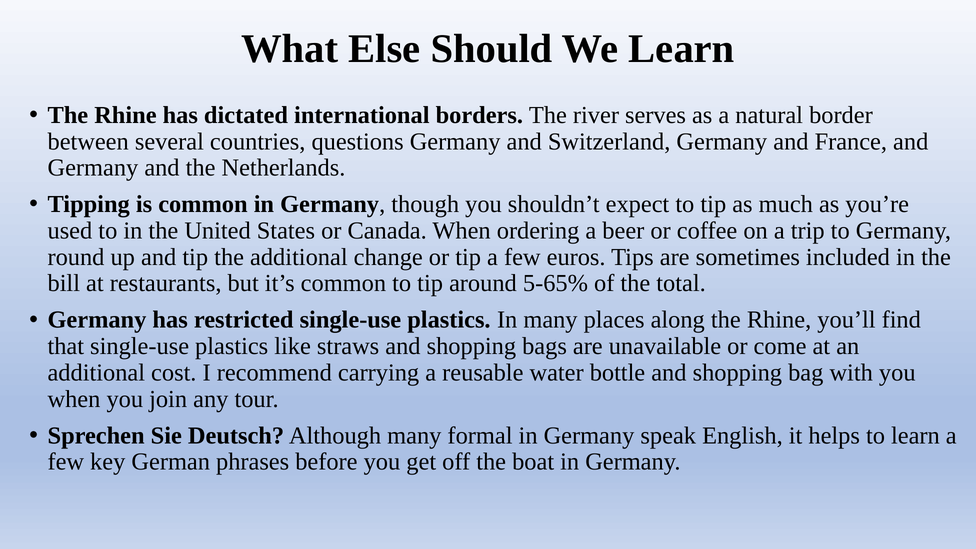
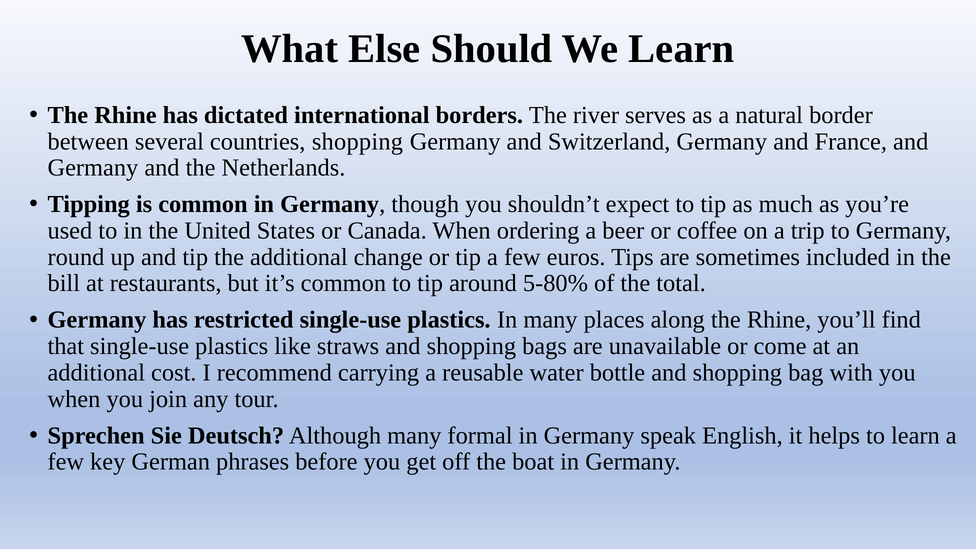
countries questions: questions -> shopping
5-65%: 5-65% -> 5-80%
